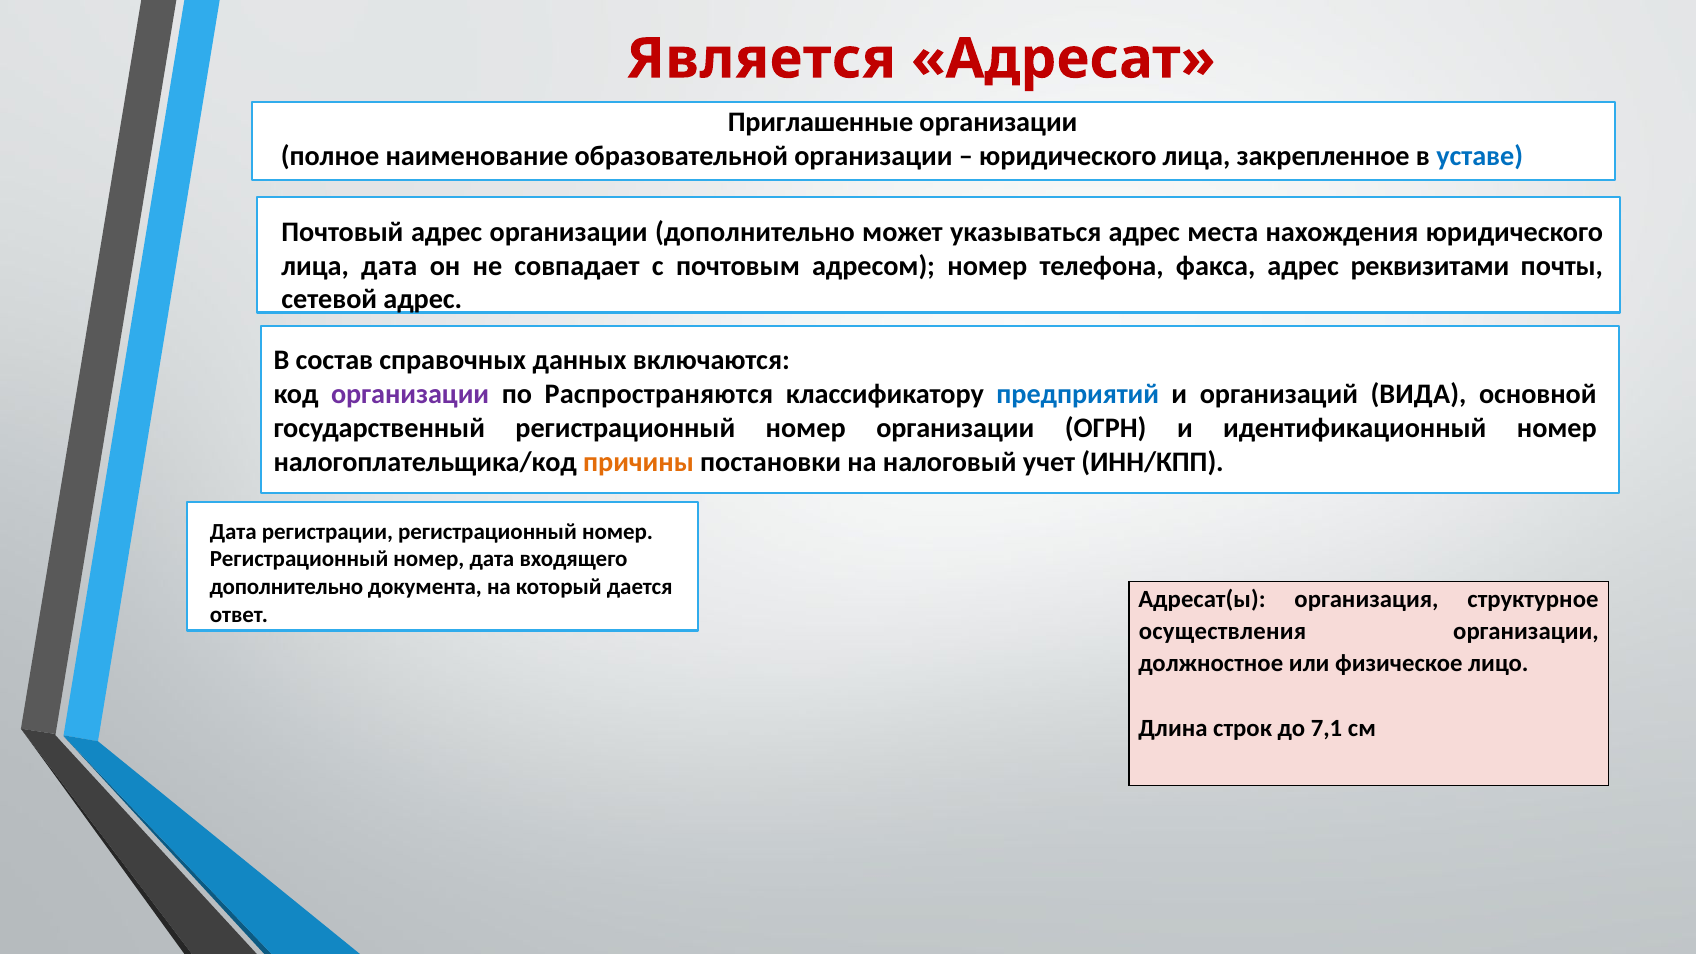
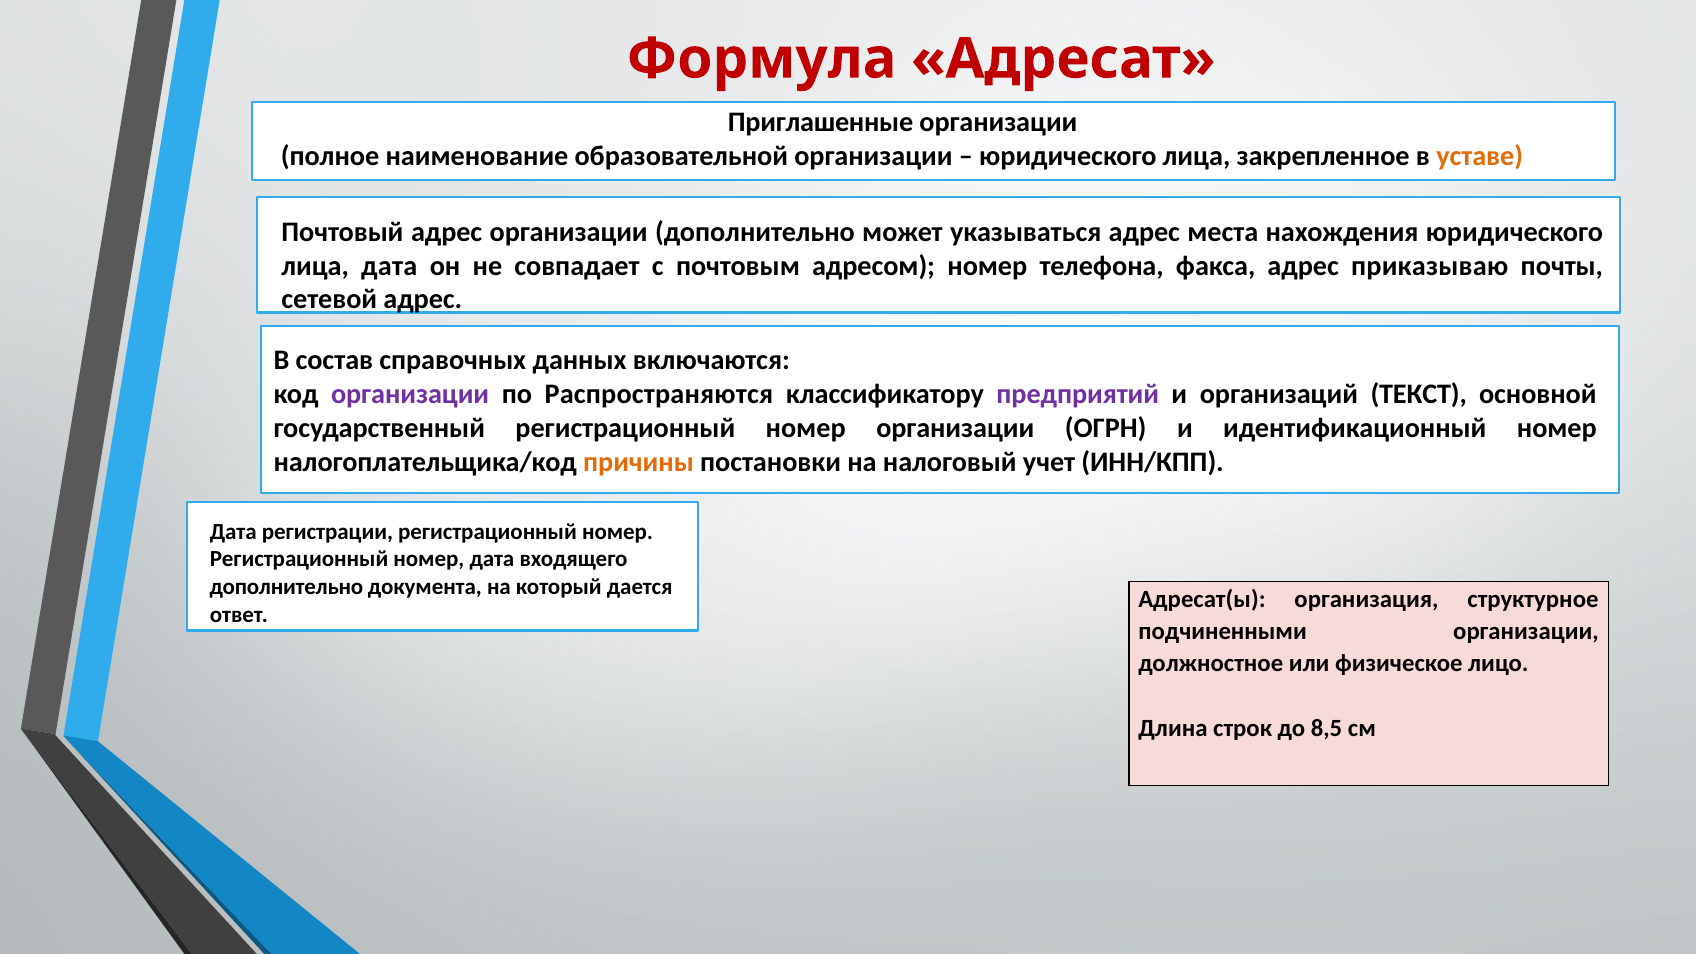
Является: Является -> Формула
уставе colour: blue -> orange
реквизитами: реквизитами -> приказываю
предприятий colour: blue -> purple
ВИДА: ВИДА -> ТЕКСТ
осуществления: осуществления -> подчиненными
7,1: 7,1 -> 8,5
